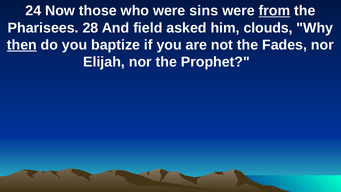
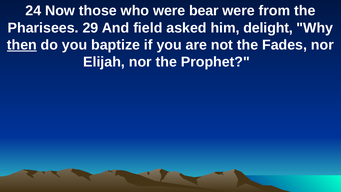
sins: sins -> bear
from underline: present -> none
28: 28 -> 29
clouds: clouds -> delight
